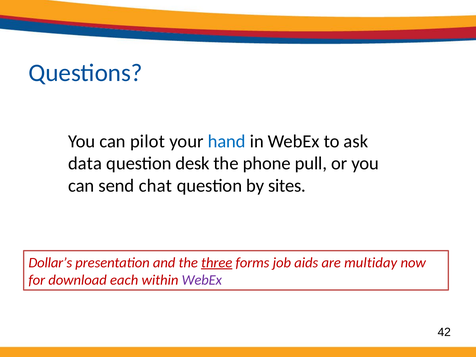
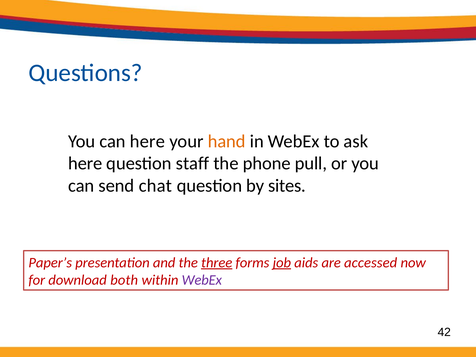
can pilot: pilot -> here
hand colour: blue -> orange
data at (85, 164): data -> here
desk: desk -> staff
Dollar’s: Dollar’s -> Paper’s
job underline: none -> present
multiday: multiday -> accessed
each: each -> both
